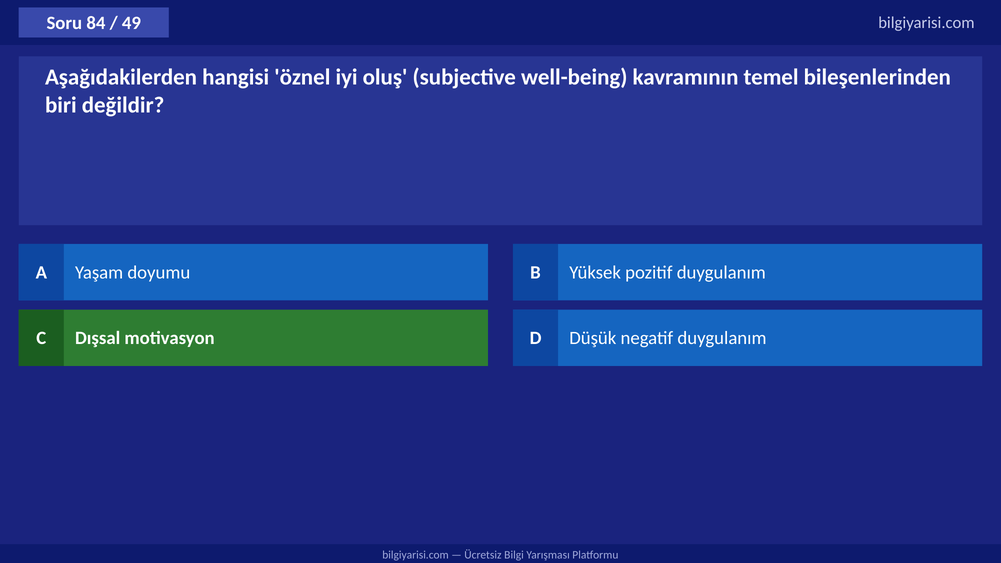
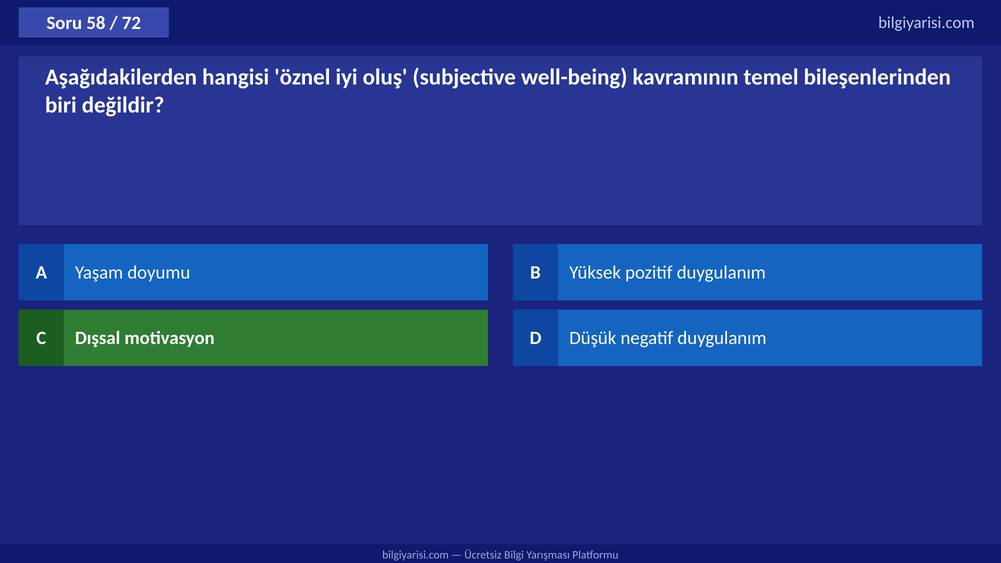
84: 84 -> 58
49: 49 -> 72
